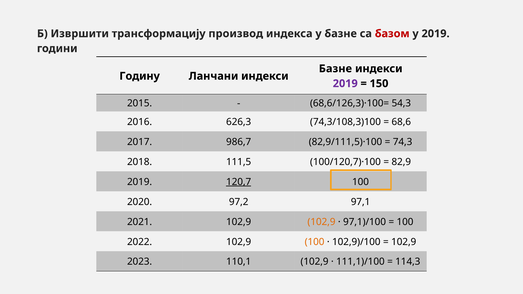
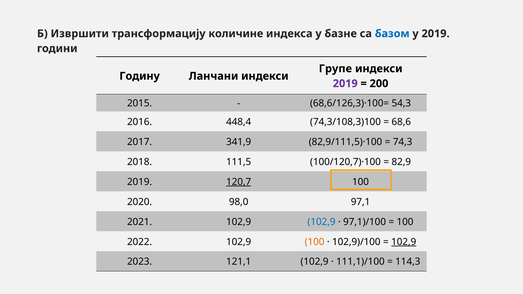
производ: производ -> количине
базом colour: red -> blue
Базне at (335, 69): Базне -> Групе
150: 150 -> 200
626,3: 626,3 -> 448,4
986,7: 986,7 -> 341,9
97,2: 97,2 -> 98,0
102,9 at (321, 222) colour: orange -> blue
102,9 at (404, 242) underline: none -> present
110,1: 110,1 -> 121,1
